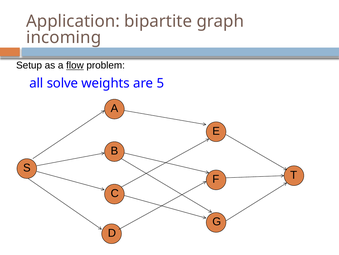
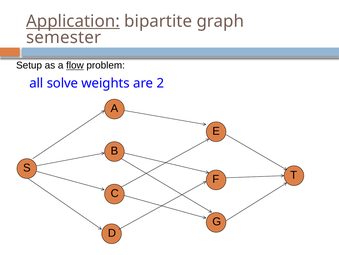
Application underline: none -> present
incoming: incoming -> semester
5: 5 -> 2
